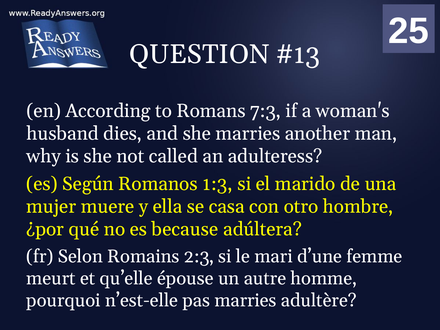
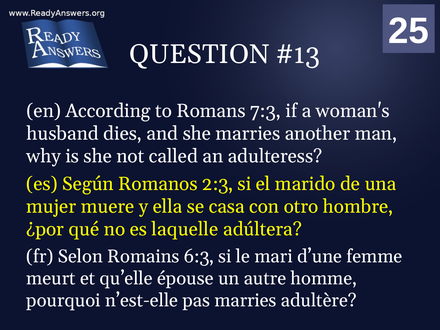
1:3: 1:3 -> 2:3
because: because -> laquelle
2:3: 2:3 -> 6:3
